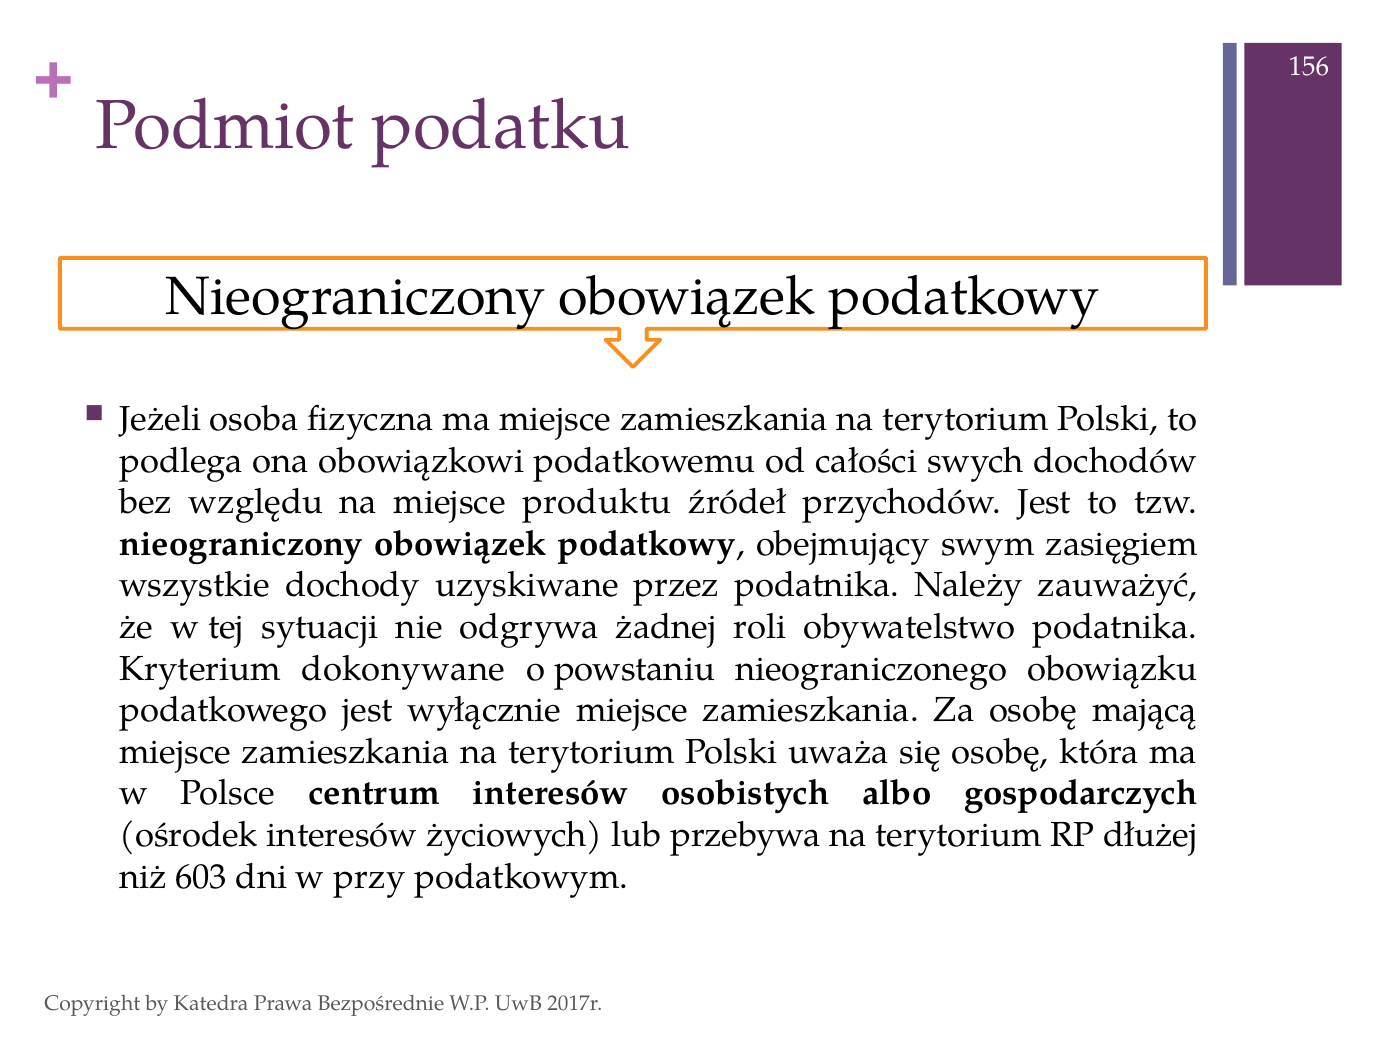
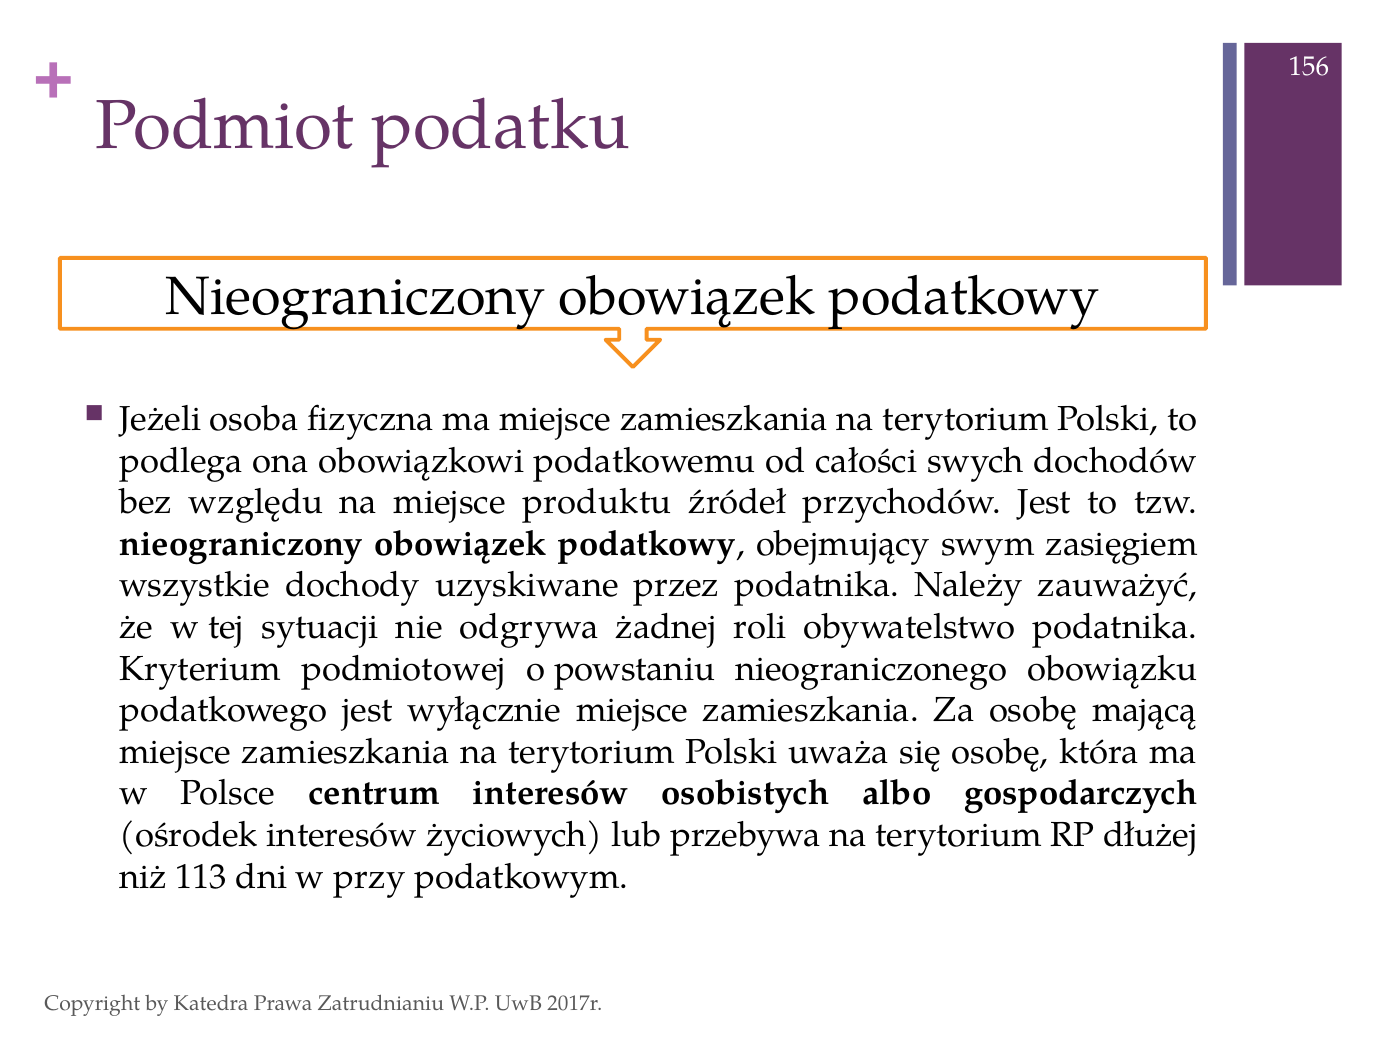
dokonywane: dokonywane -> podmiotowej
603: 603 -> 113
Bezpośrednie: Bezpośrednie -> Zatrudnianiu
